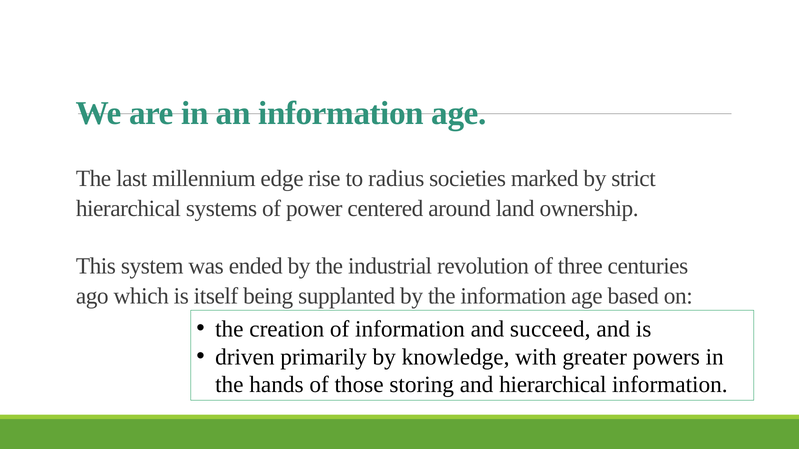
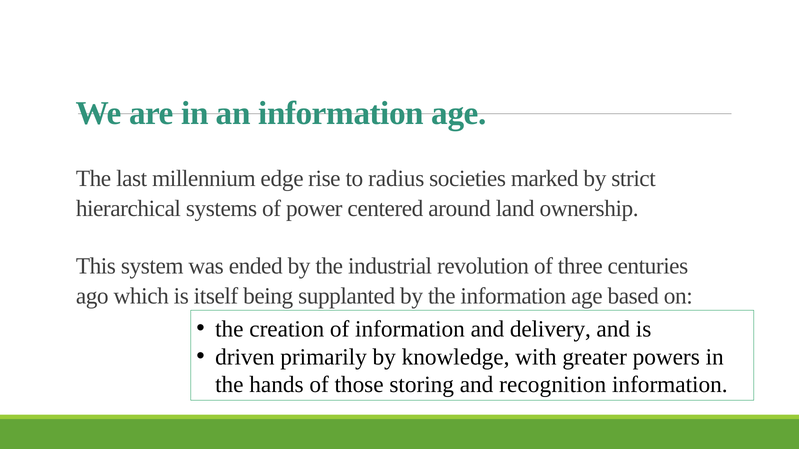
succeed: succeed -> delivery
and hierarchical: hierarchical -> recognition
